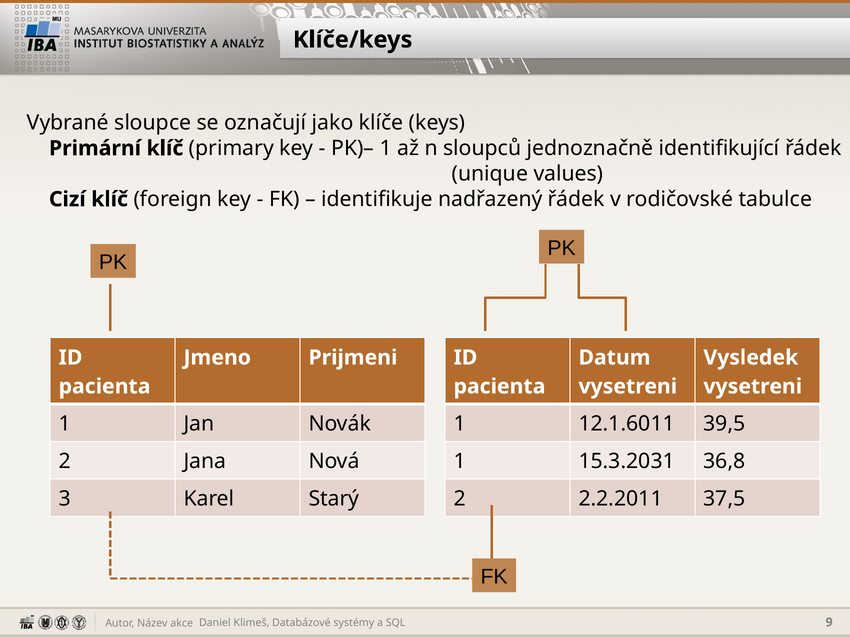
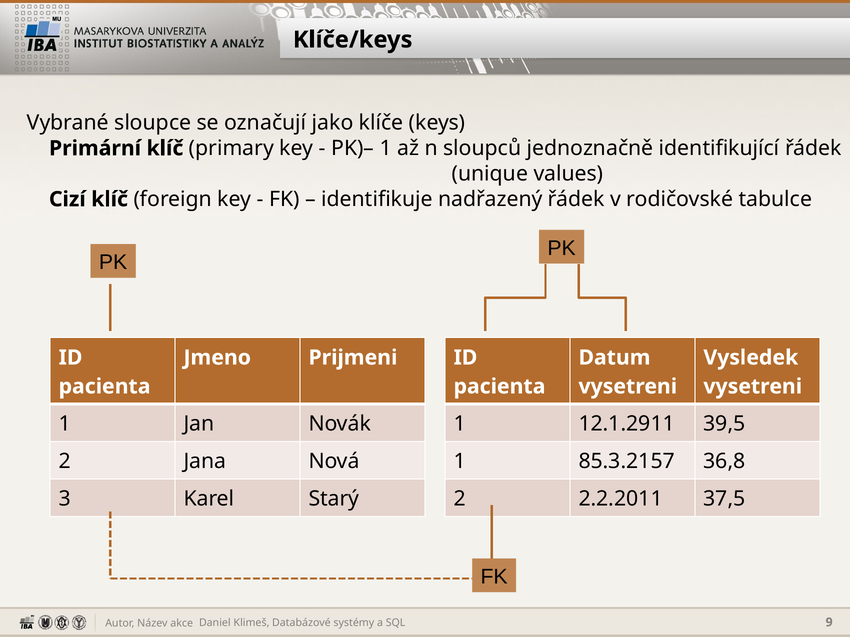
12.1.6011: 12.1.6011 -> 12.1.2911
15.3.2031: 15.3.2031 -> 85.3.2157
